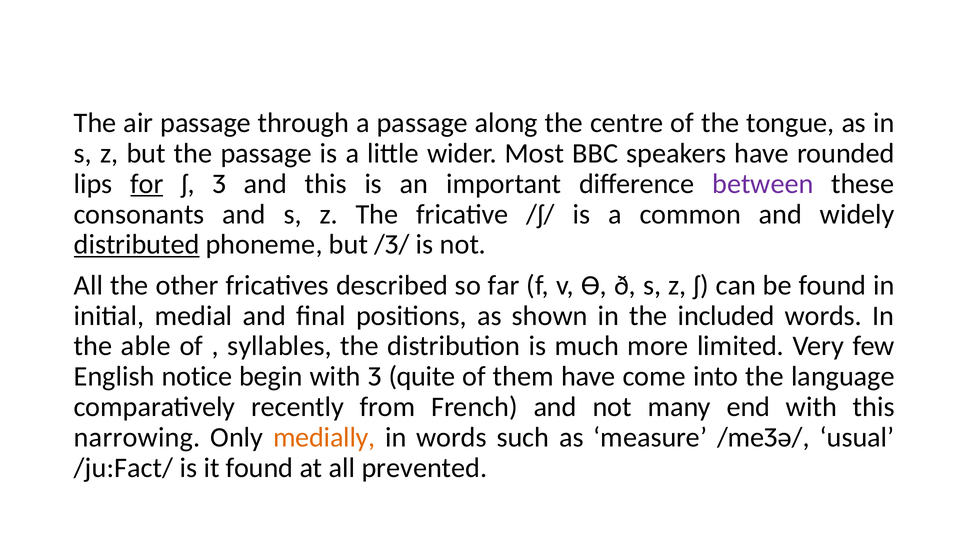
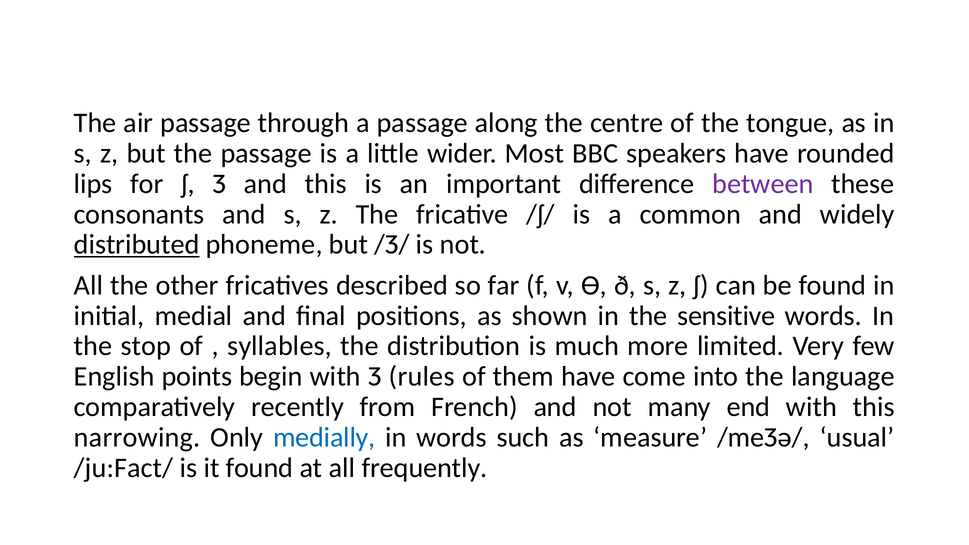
for underline: present -> none
included: included -> sensitive
able: able -> stop
notice: notice -> points
quite: quite -> rules
medially colour: orange -> blue
prevented: prevented -> frequently
